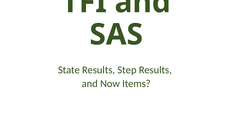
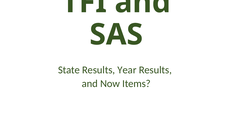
Step: Step -> Year
